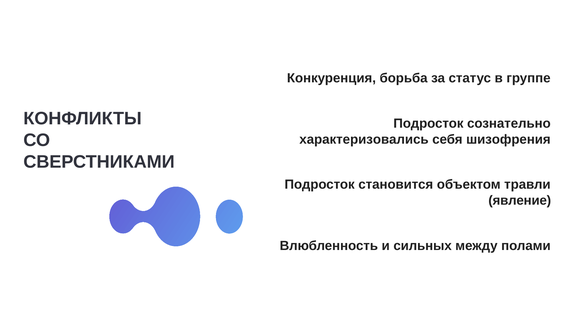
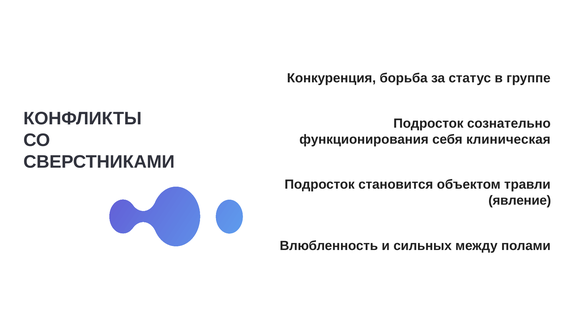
характеризовались: характеризовались -> функционирования
шизофрения: шизофрения -> клиническая
